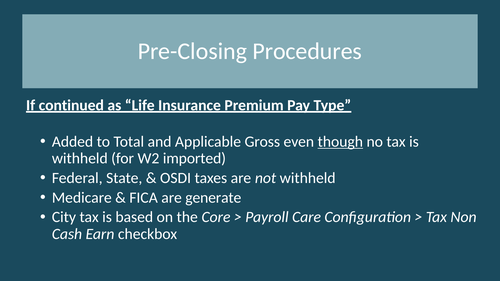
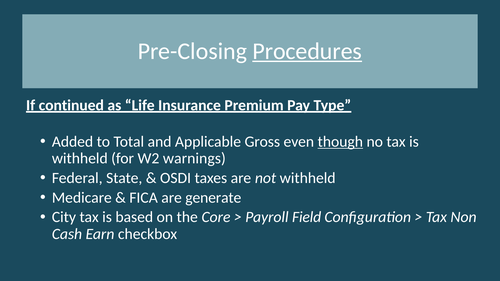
Procedures underline: none -> present
imported: imported -> warnings
Care: Care -> Field
